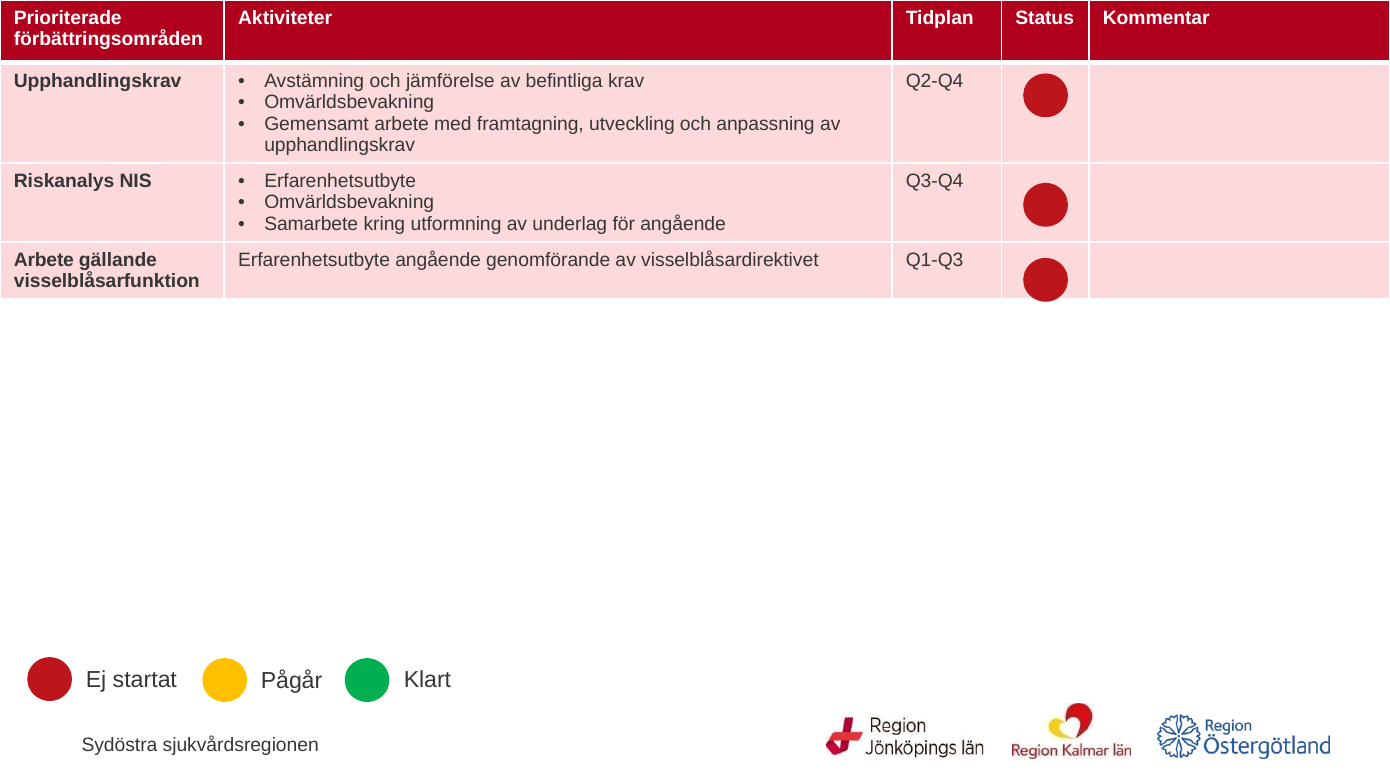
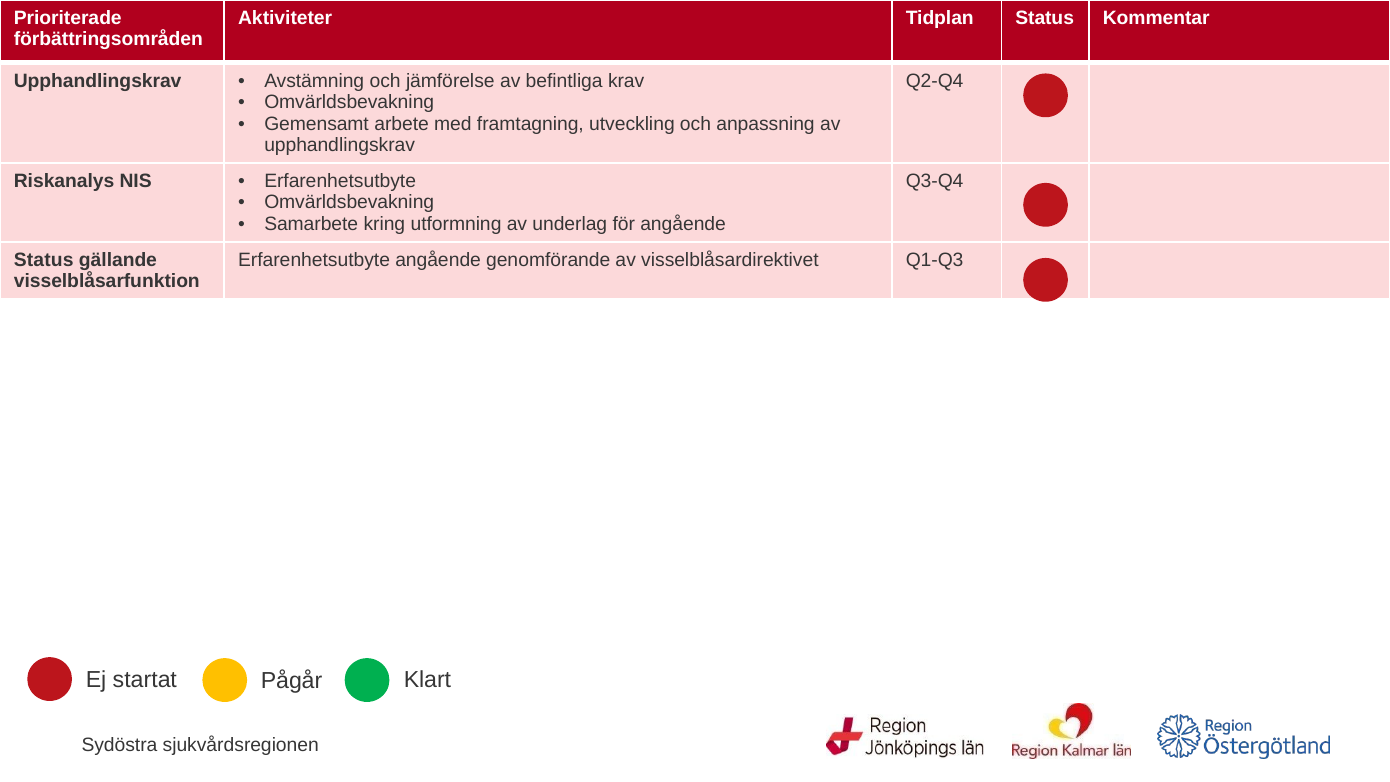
Arbete at (44, 260): Arbete -> Status
